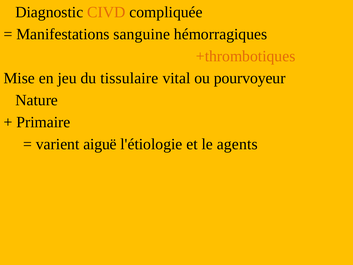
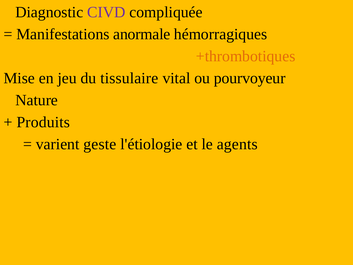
CIVD colour: orange -> purple
sanguine: sanguine -> anormale
Primaire: Primaire -> Produits
aiguë: aiguë -> geste
